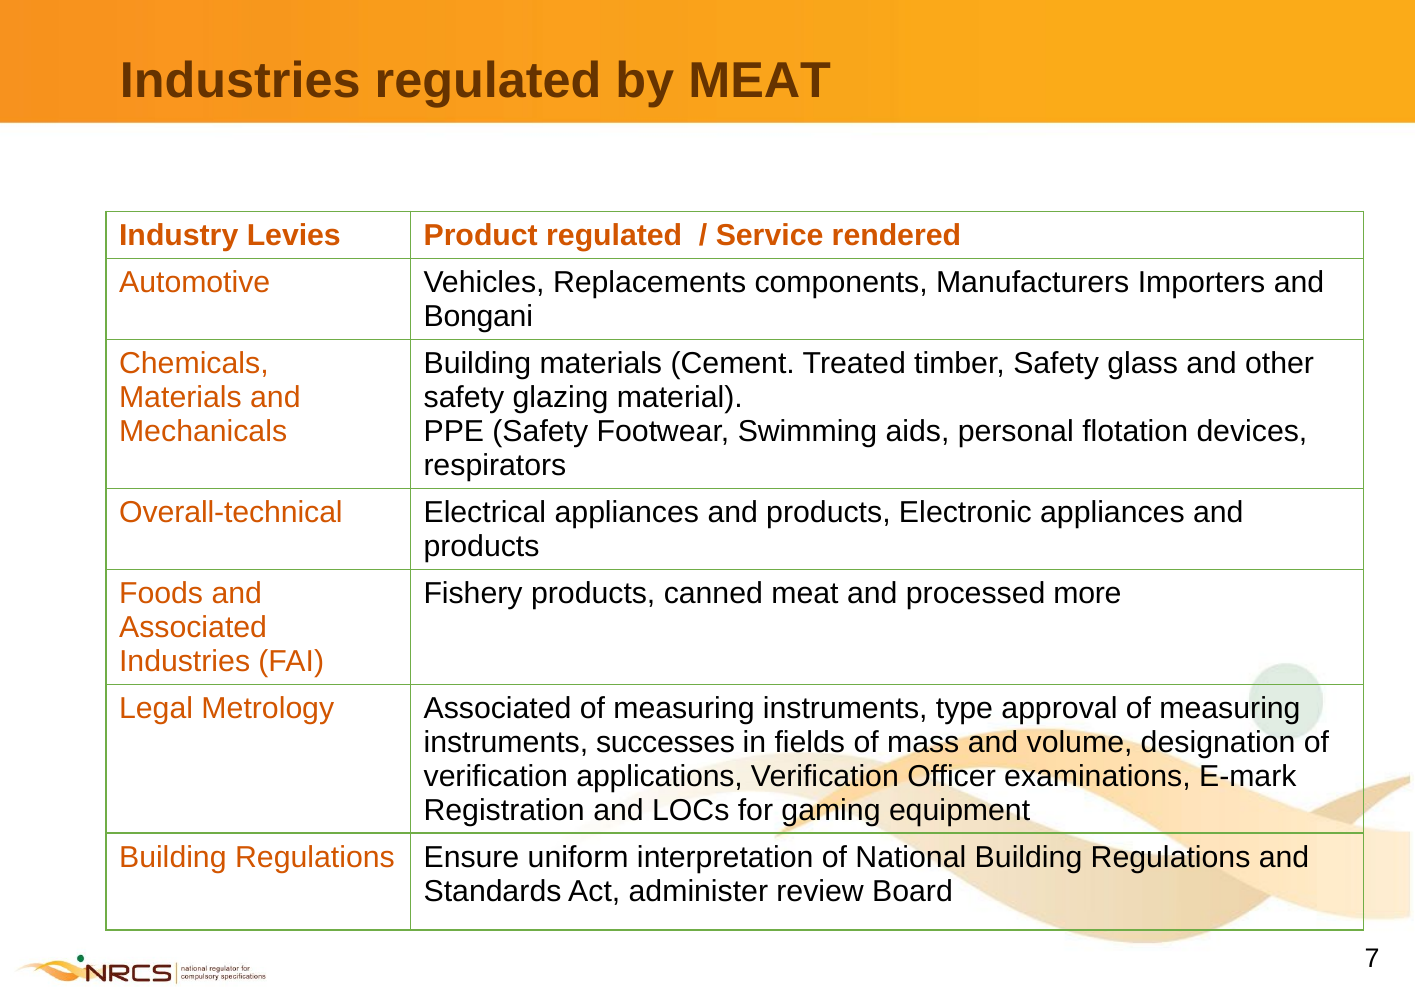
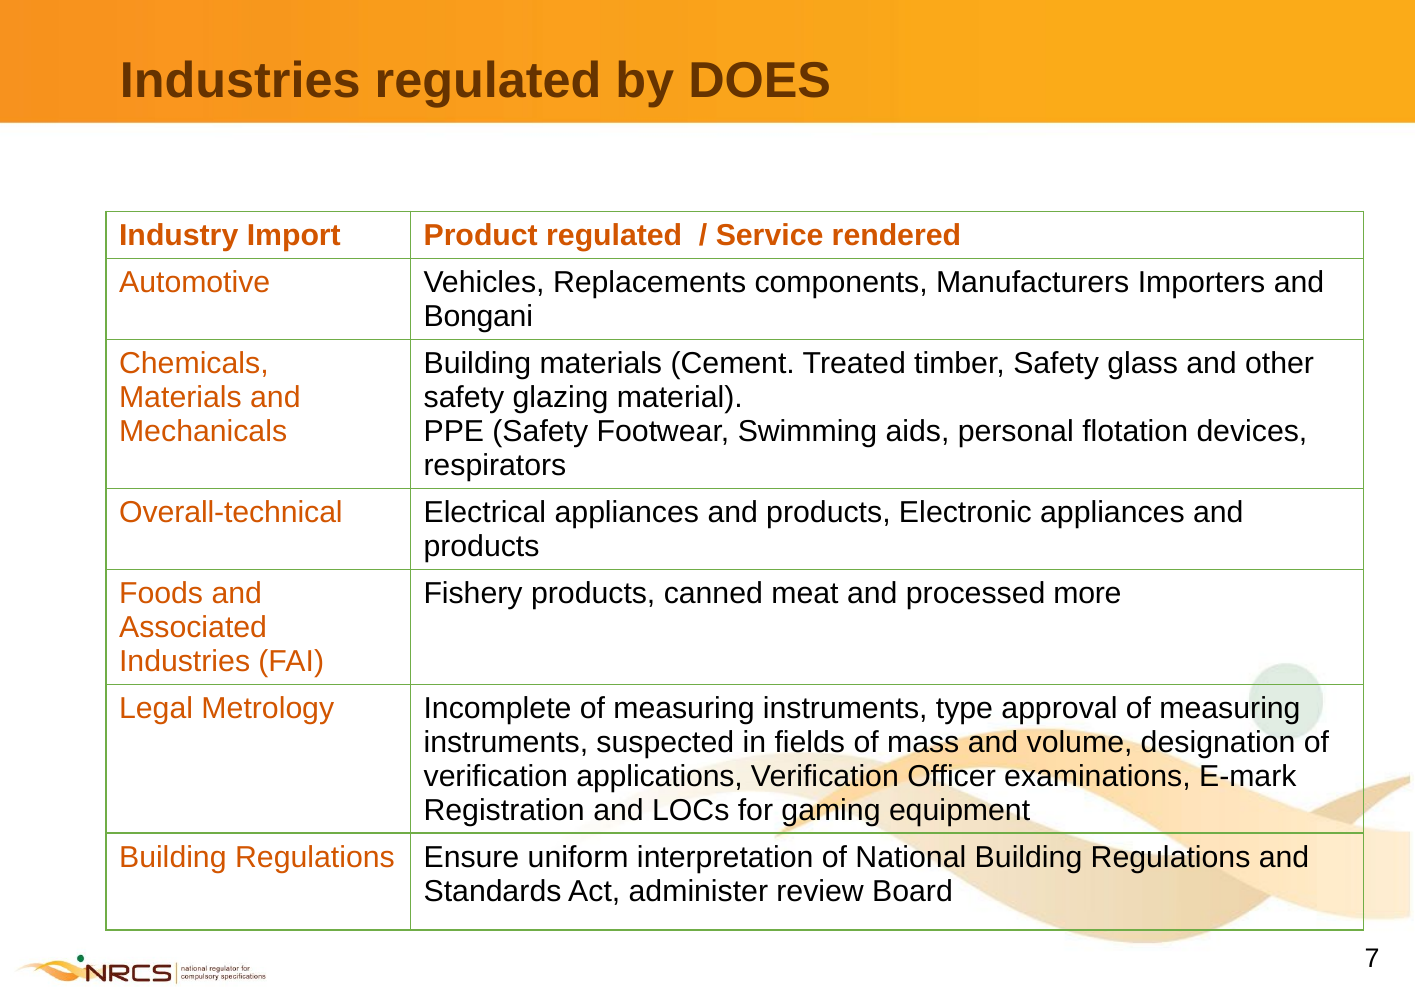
by MEAT: MEAT -> DOES
Levies: Levies -> Import
Metrology Associated: Associated -> Incomplete
successes: successes -> suspected
